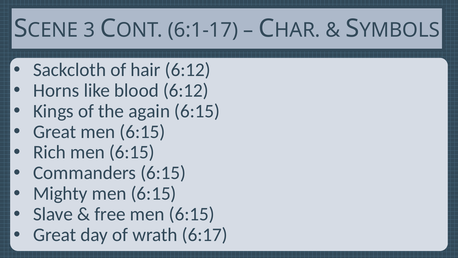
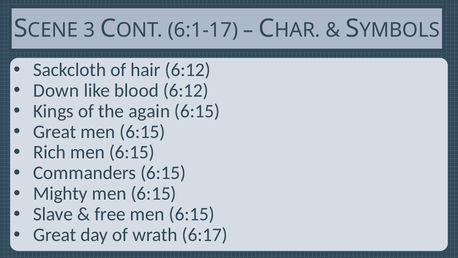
Horns: Horns -> Down
